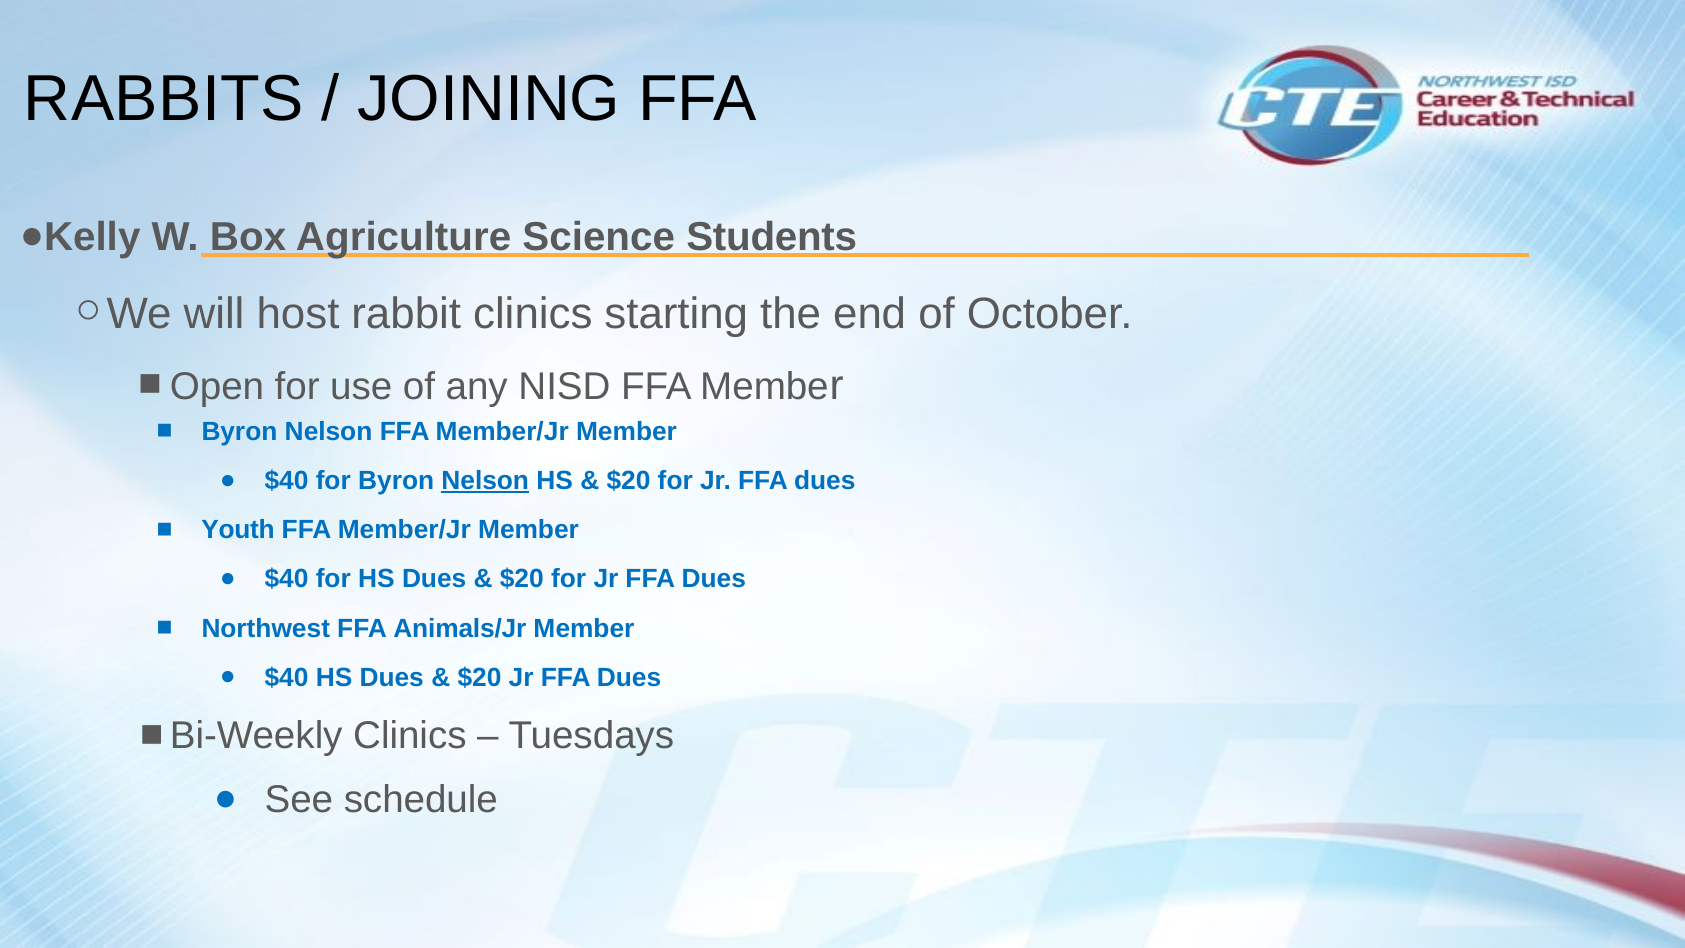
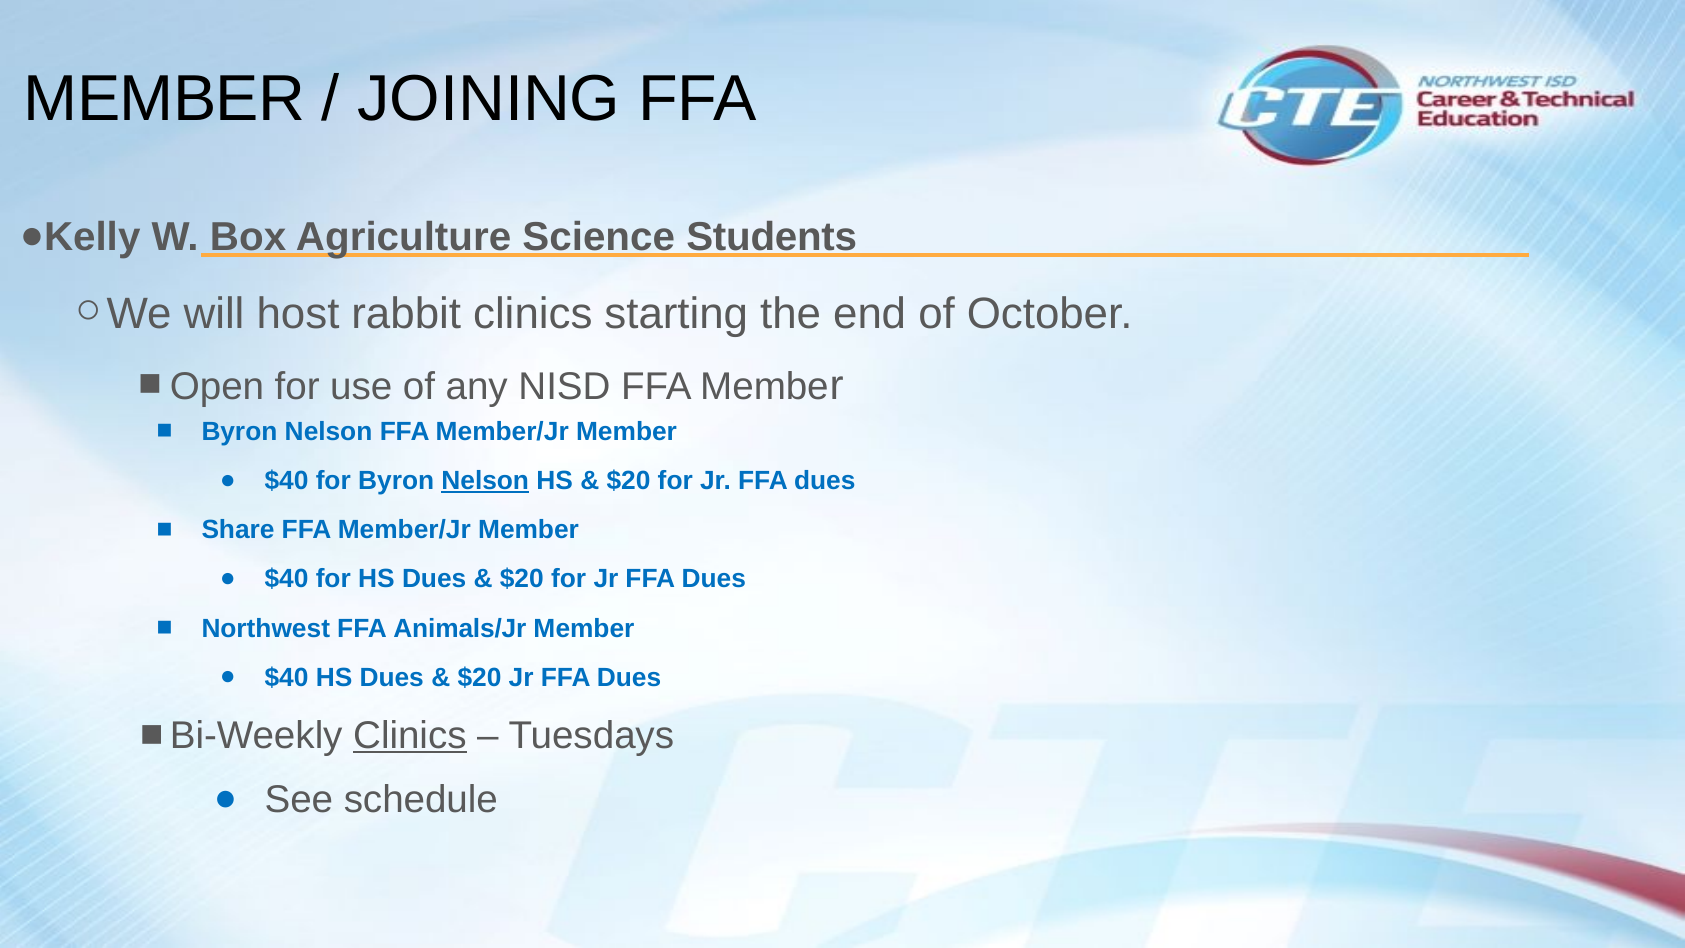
RABBITS at (164, 99): RABBITS -> MEMBER
Youth: Youth -> Share
Clinics at (410, 735) underline: none -> present
